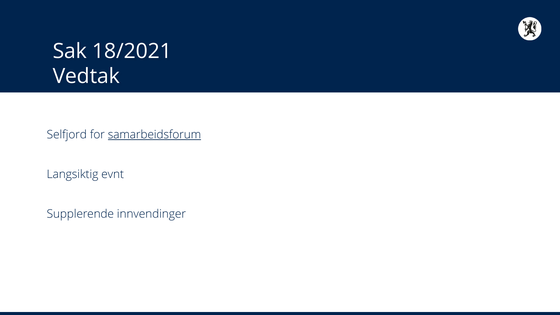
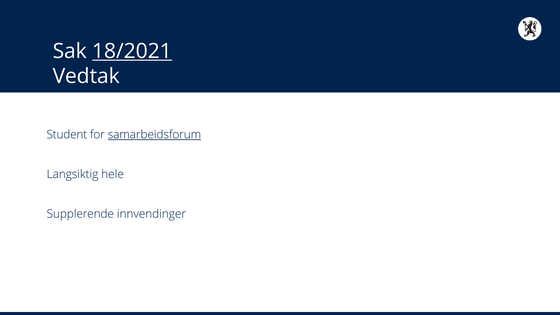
18/2021 underline: none -> present
Selfjord: Selfjord -> Student
evnt: evnt -> hele
